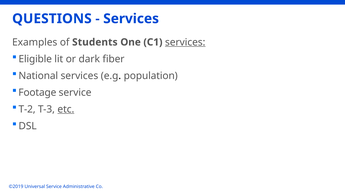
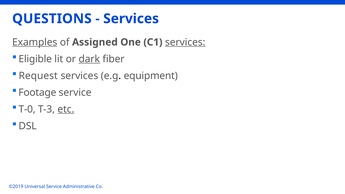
Examples underline: none -> present
Students: Students -> Assigned
dark underline: none -> present
National: National -> Request
population: population -> equipment
T-2: T-2 -> T-0
